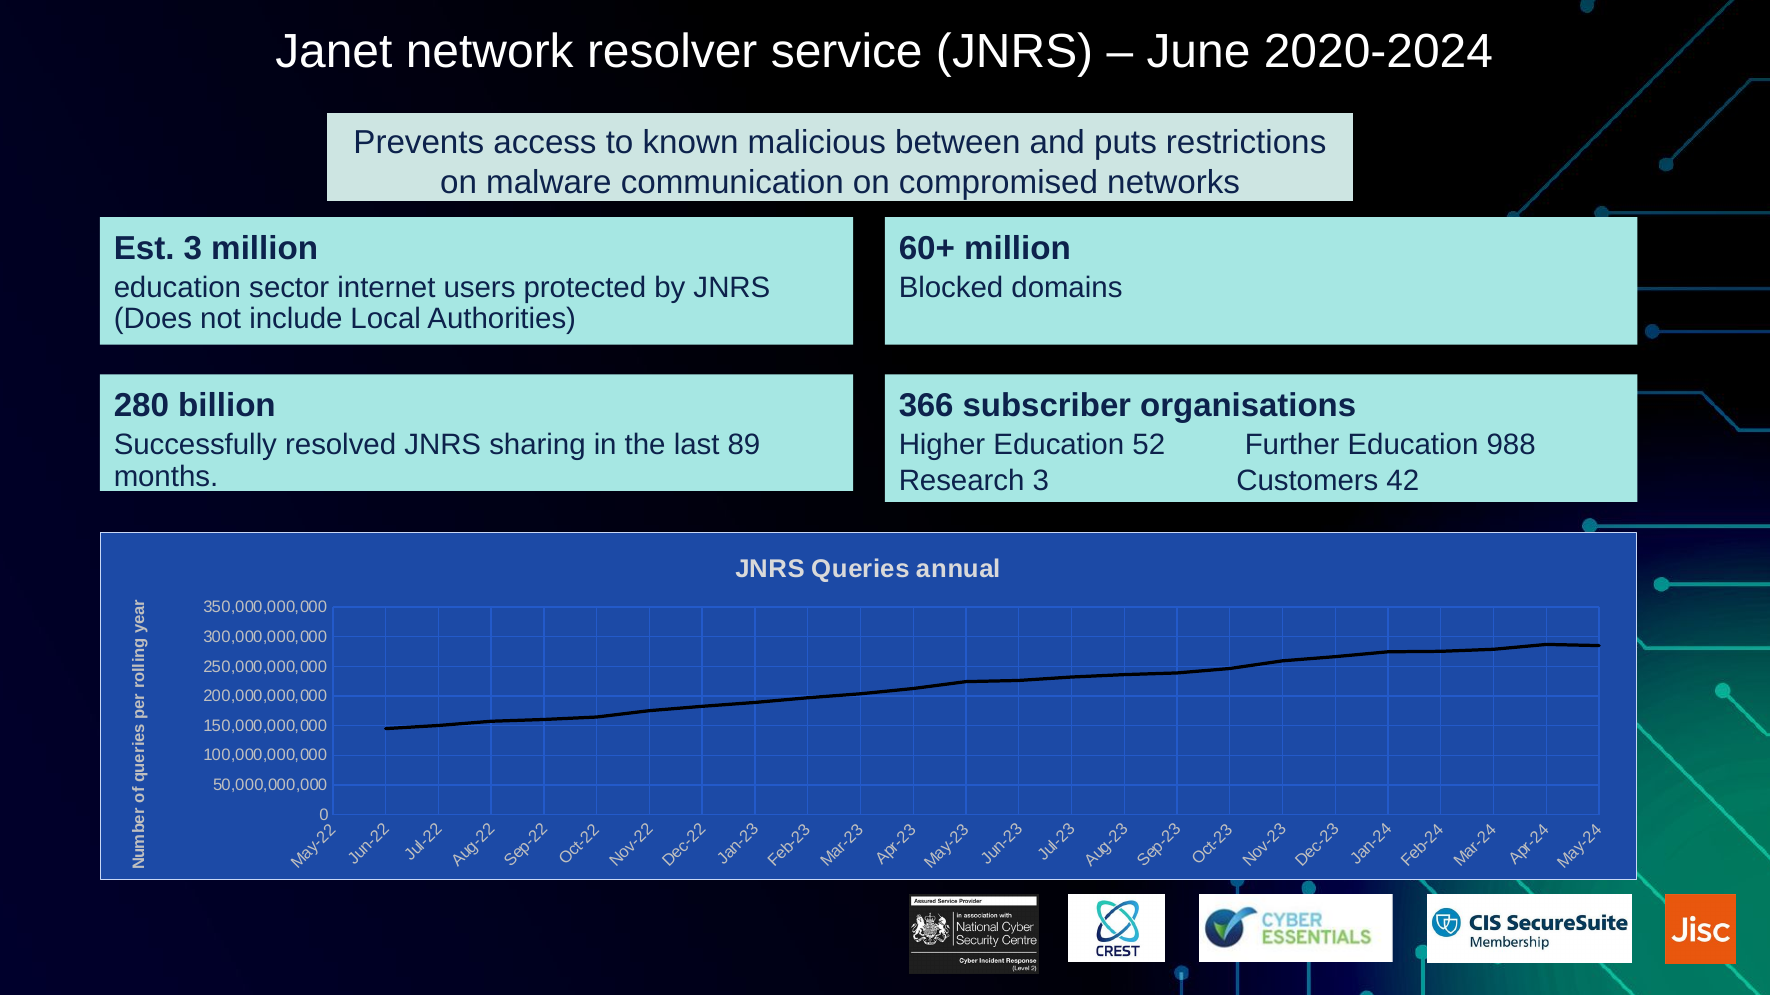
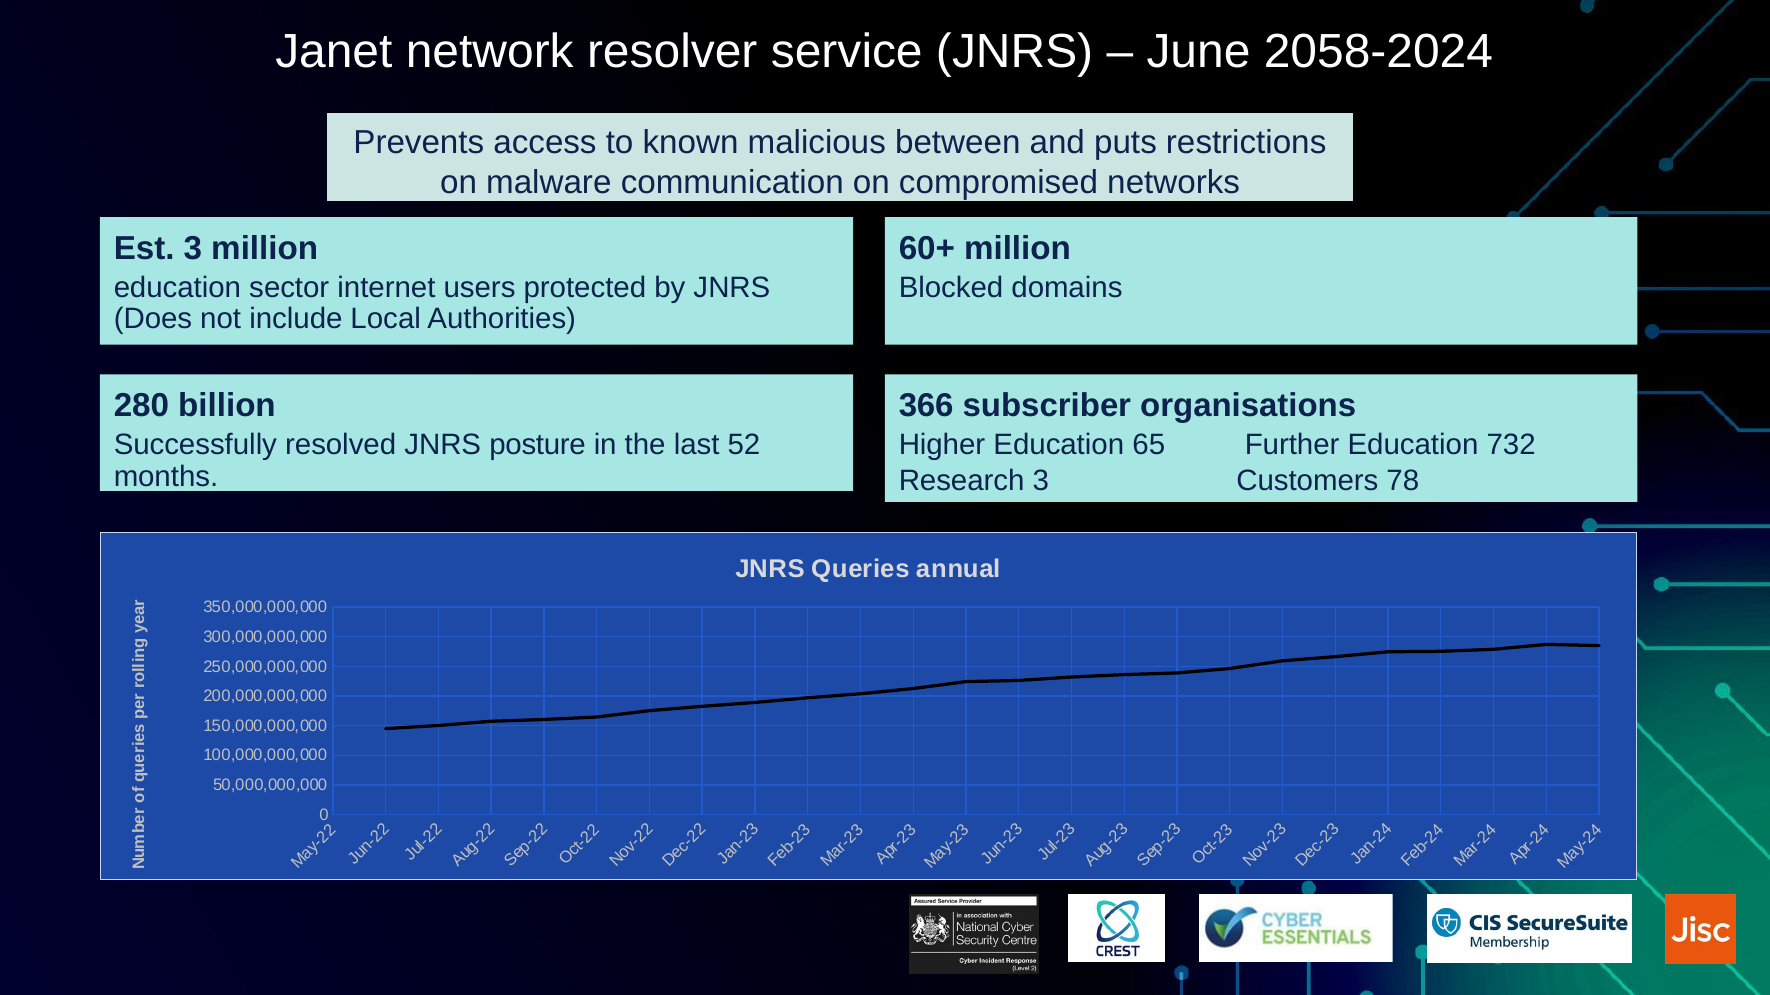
2020-2024: 2020-2024 -> 2058-2024
52: 52 -> 65
988: 988 -> 732
sharing: sharing -> posture
89: 89 -> 52
42: 42 -> 78
